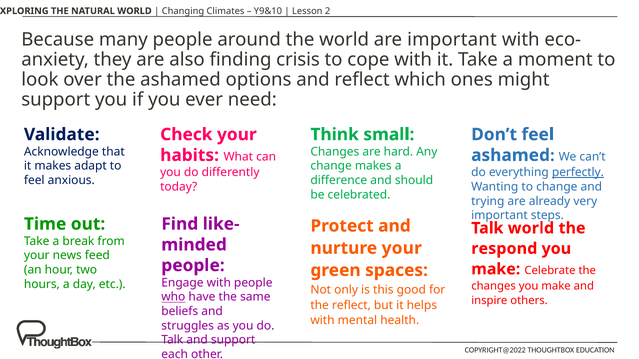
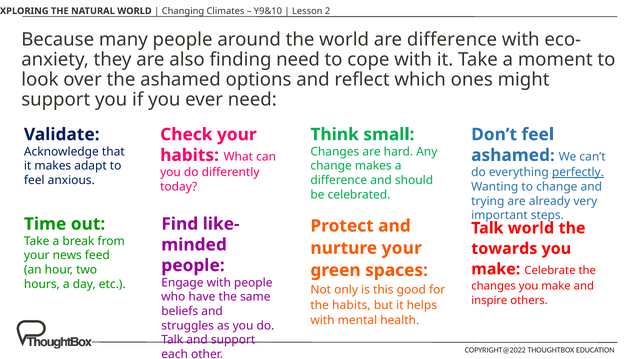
are important: important -> difference
finding crisis: crisis -> need
respond: respond -> towards
who underline: present -> none
the reflect: reflect -> habits
